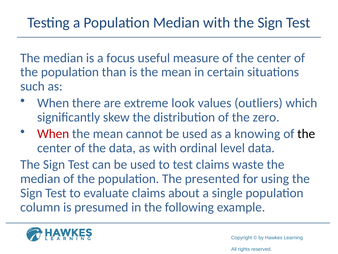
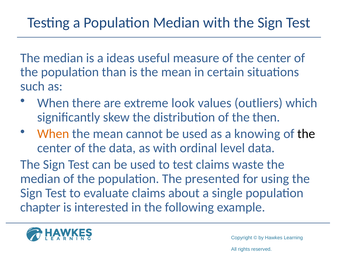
focus: focus -> ideas
zero: zero -> then
When at (53, 134) colour: red -> orange
column: column -> chapter
presumed: presumed -> interested
